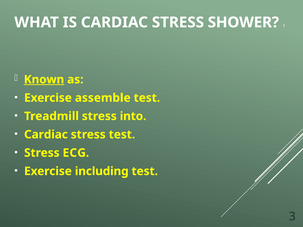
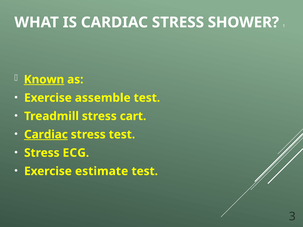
into: into -> cart
Cardiac at (46, 135) underline: none -> present
including: including -> estimate
